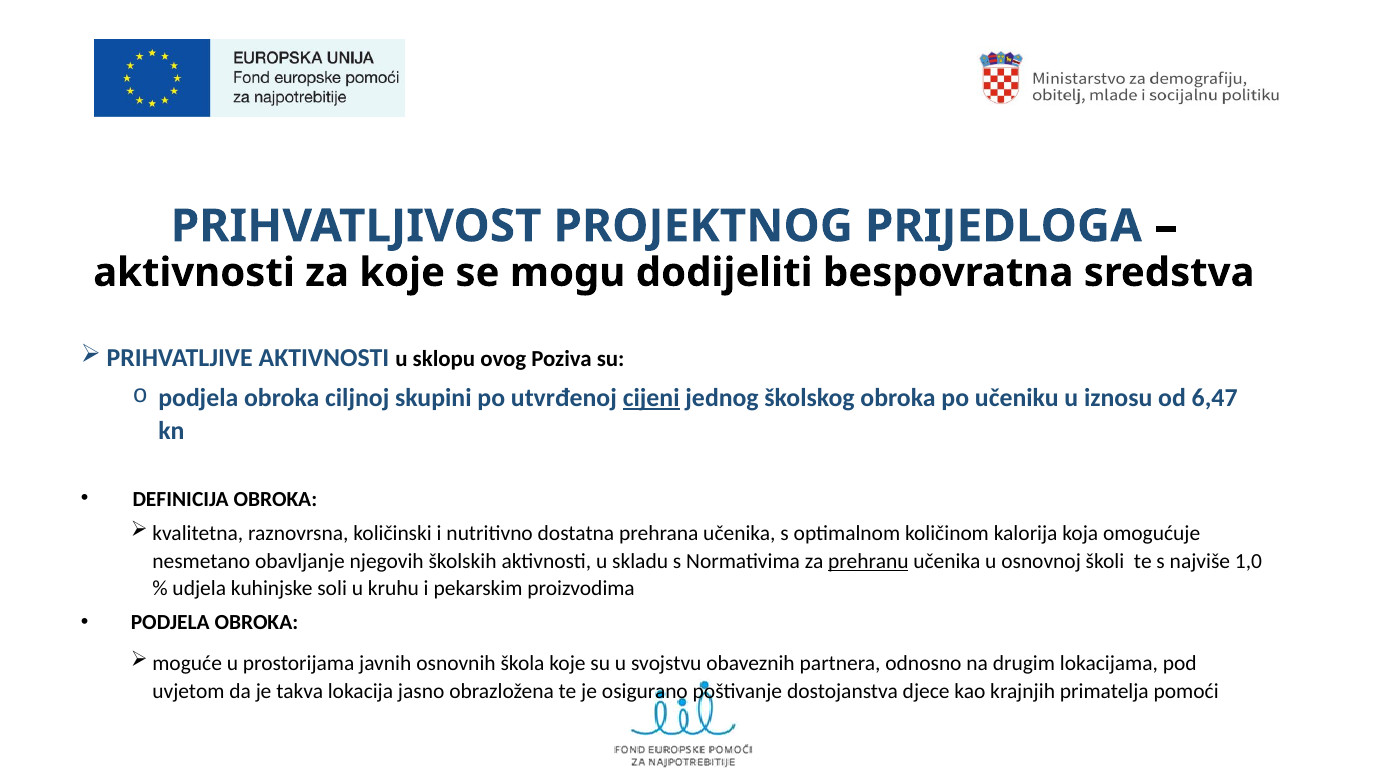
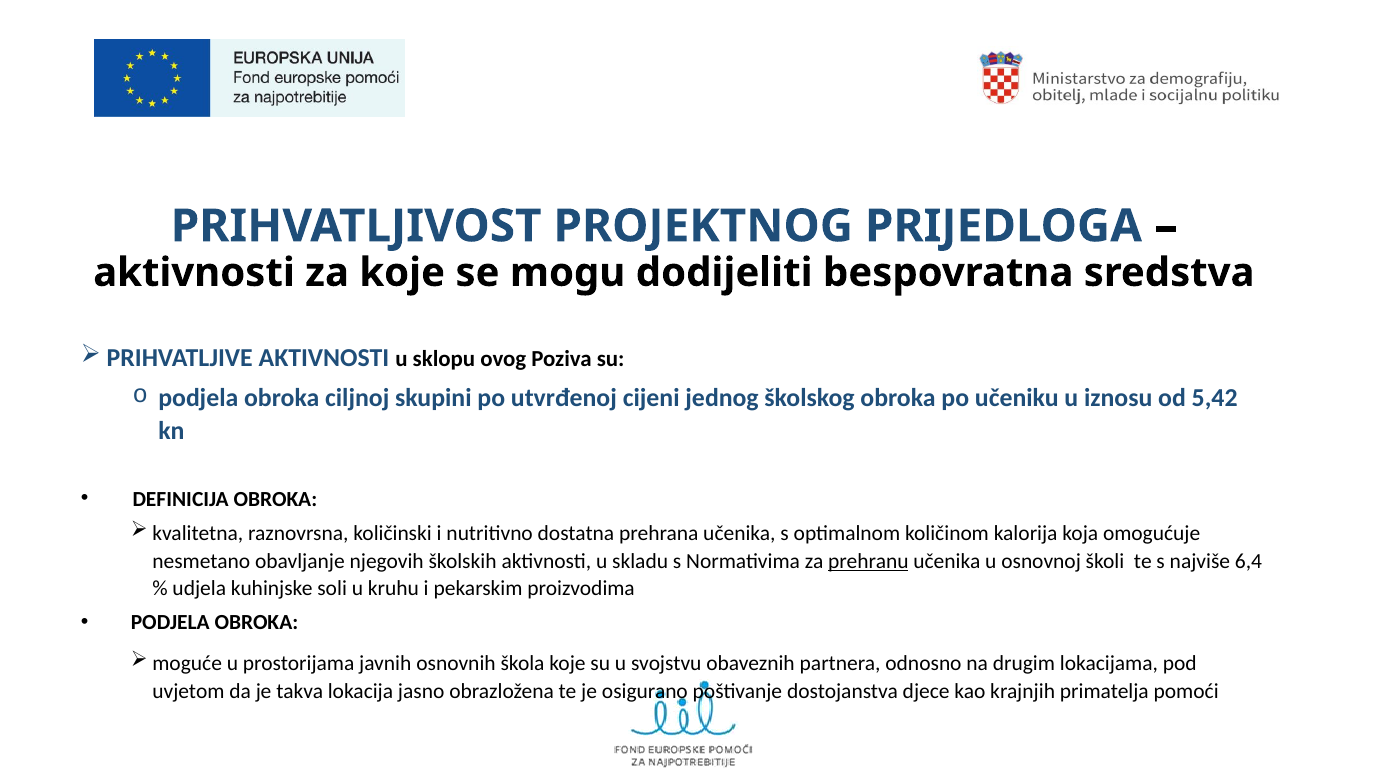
cijeni underline: present -> none
6,47: 6,47 -> 5,42
1,0: 1,0 -> 6,4
